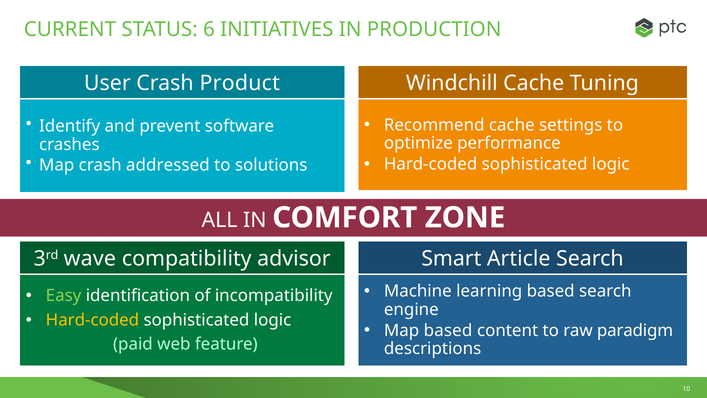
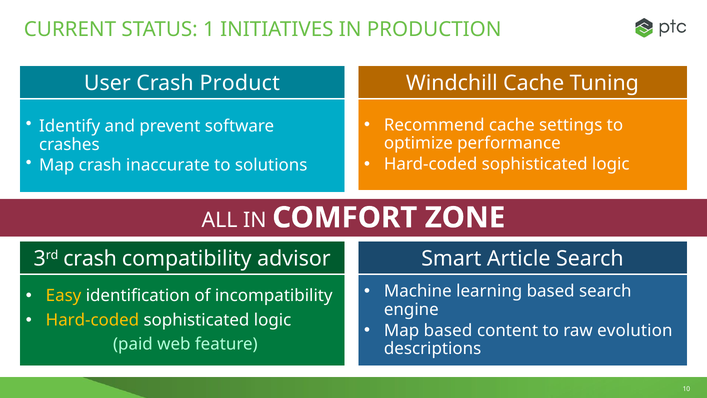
6: 6 -> 1
addressed: addressed -> inaccurate
3rd wave: wave -> crash
Easy colour: light green -> yellow
paradigm: paradigm -> evolution
